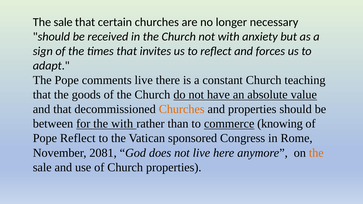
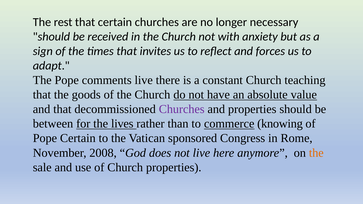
sale at (63, 22): sale -> rest
Churches at (182, 109) colour: orange -> purple
the with: with -> lives
Pope Reflect: Reflect -> Certain
2081: 2081 -> 2008
